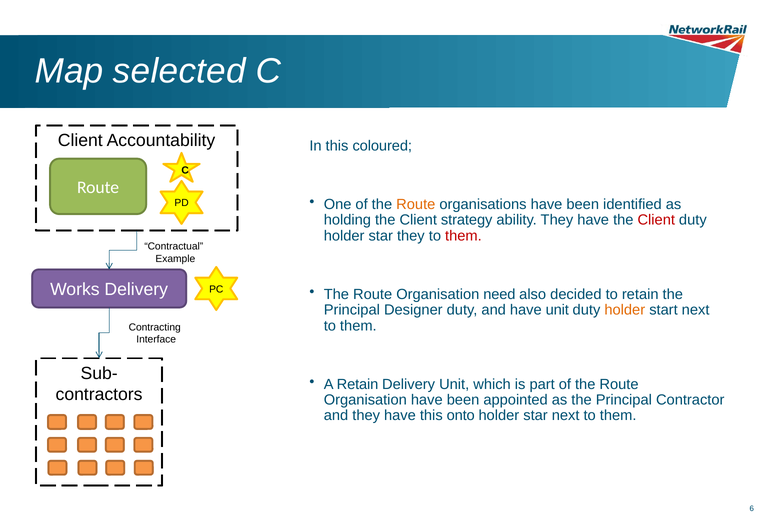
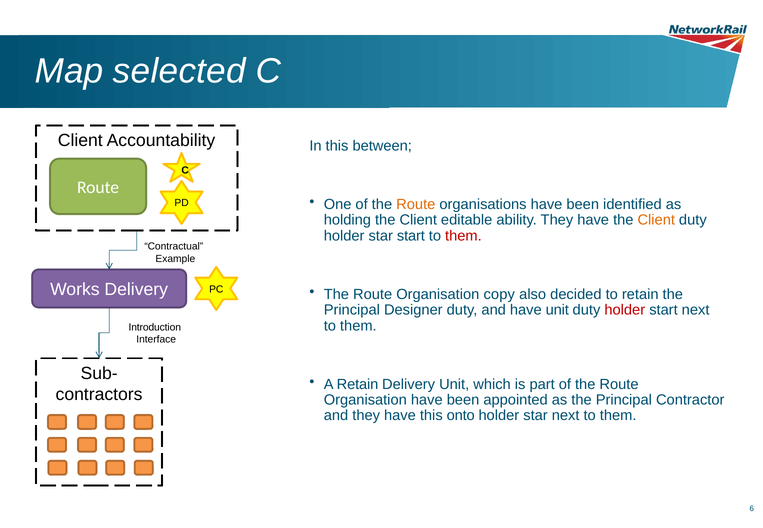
coloured: coloured -> between
strategy: strategy -> editable
Client at (656, 220) colour: red -> orange
star they: they -> start
need: need -> copy
holder at (625, 310) colour: orange -> red
Contracting: Contracting -> Introduction
